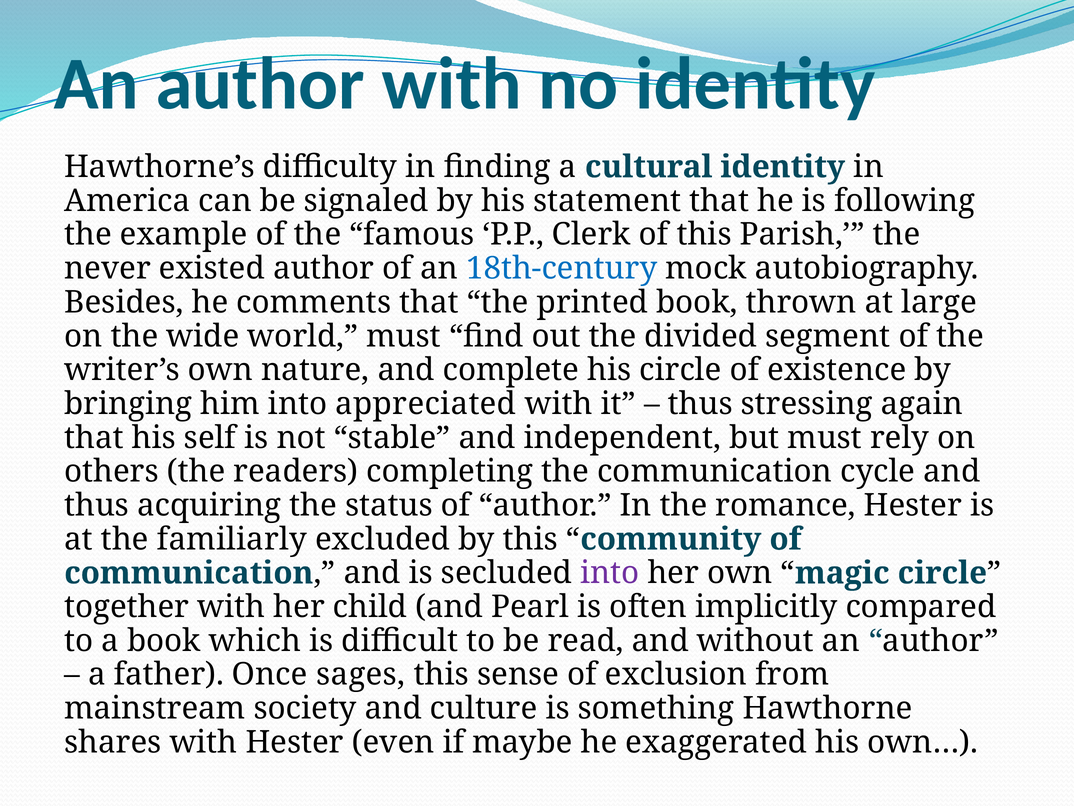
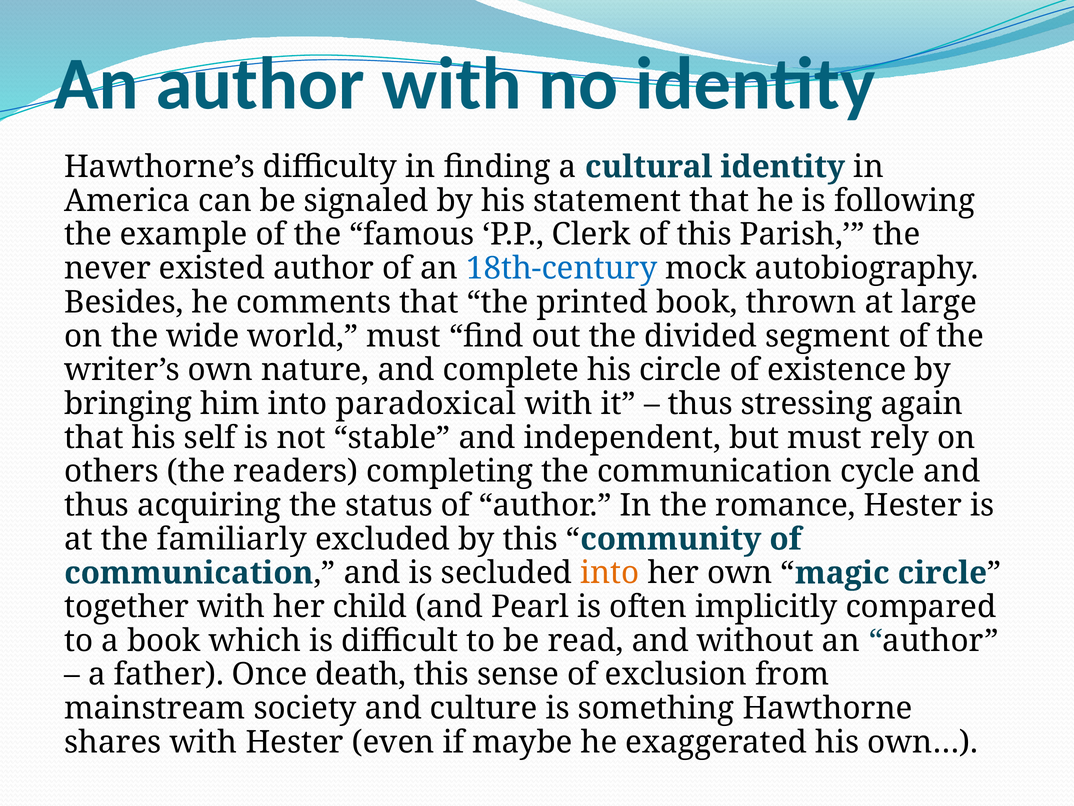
appreciated: appreciated -> paradoxical
into at (610, 573) colour: purple -> orange
sages: sages -> death
